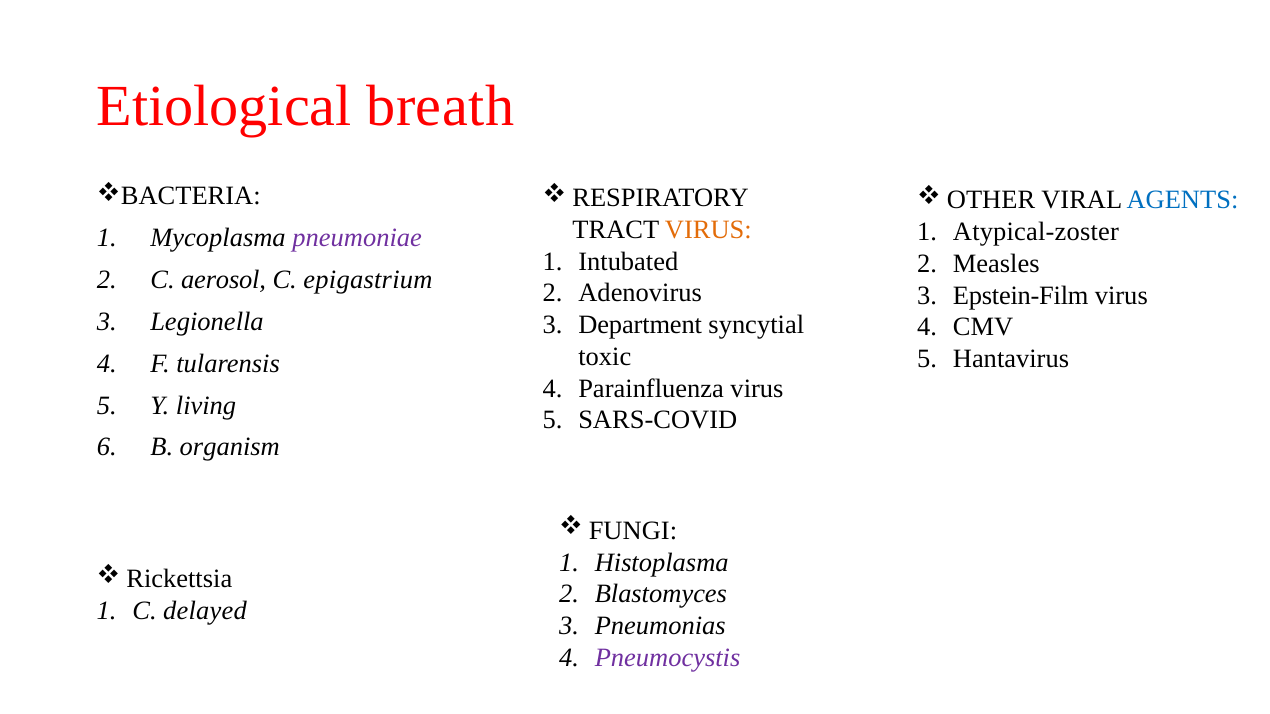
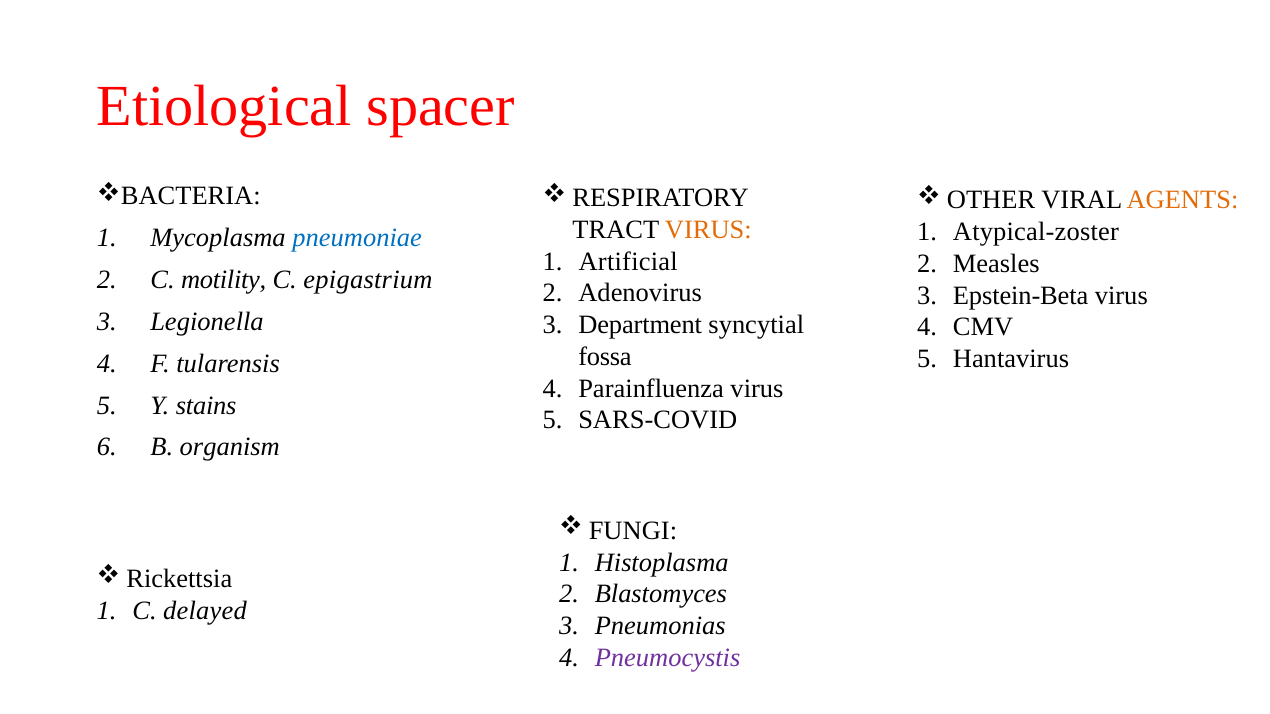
breath: breath -> spacer
AGENTS colour: blue -> orange
pneumoniae colour: purple -> blue
Intubated: Intubated -> Artificial
aerosol: aerosol -> motility
Epstein-Film: Epstein-Film -> Epstein-Beta
toxic: toxic -> fossa
living: living -> stains
